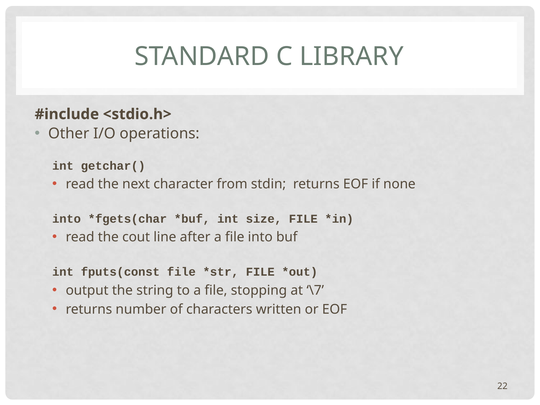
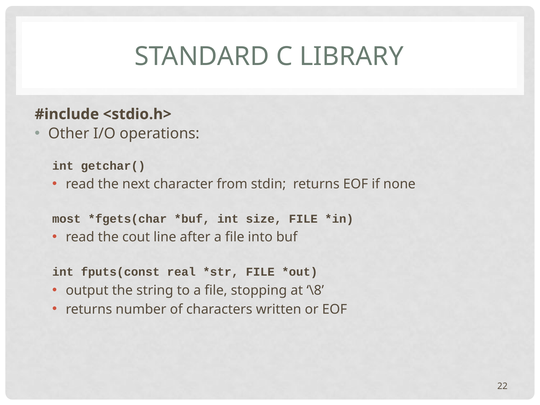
into at (67, 219): into -> most
fputs(const file: file -> real
\7: \7 -> \8
